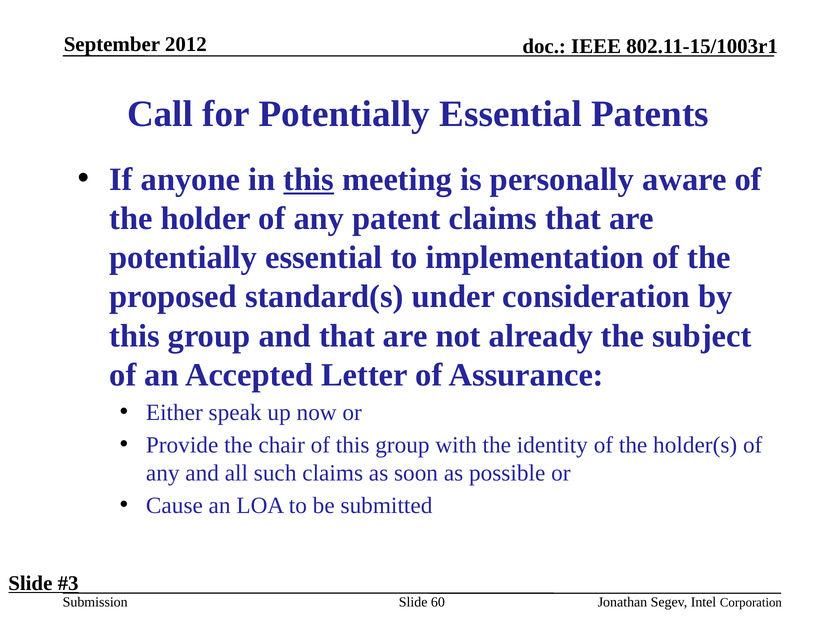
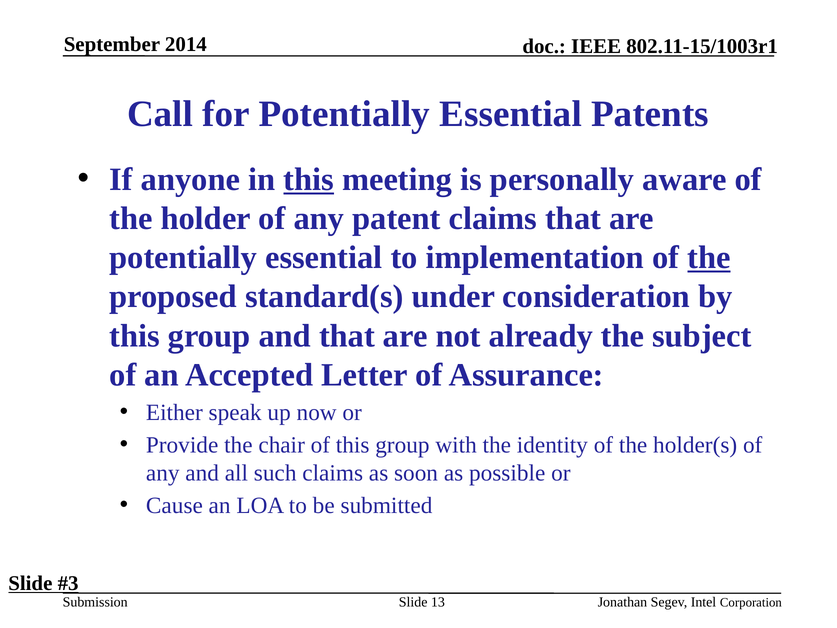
2012: 2012 -> 2014
the at (709, 258) underline: none -> present
60: 60 -> 13
